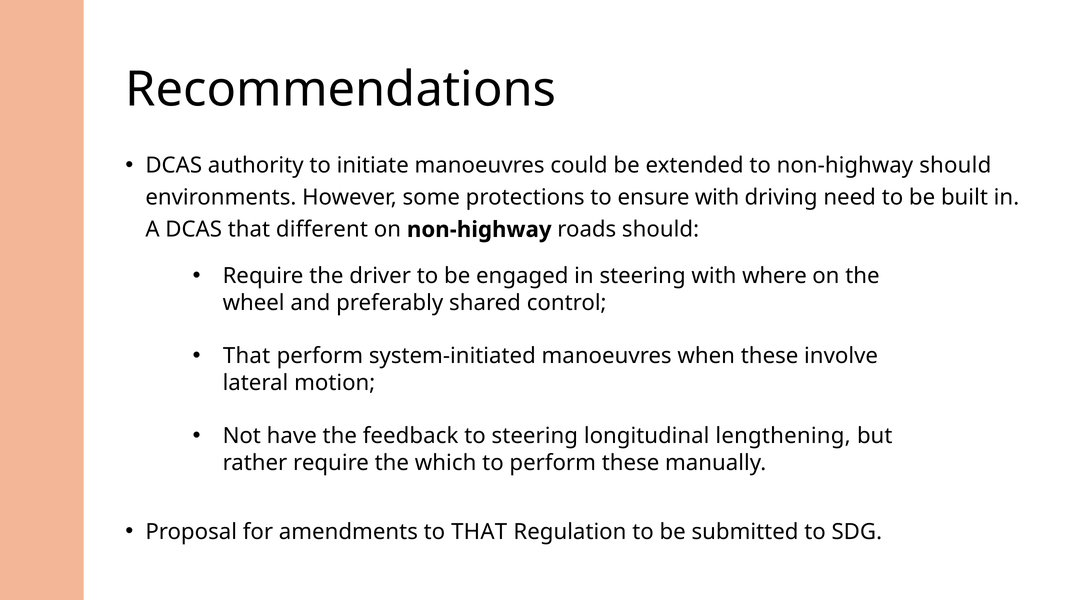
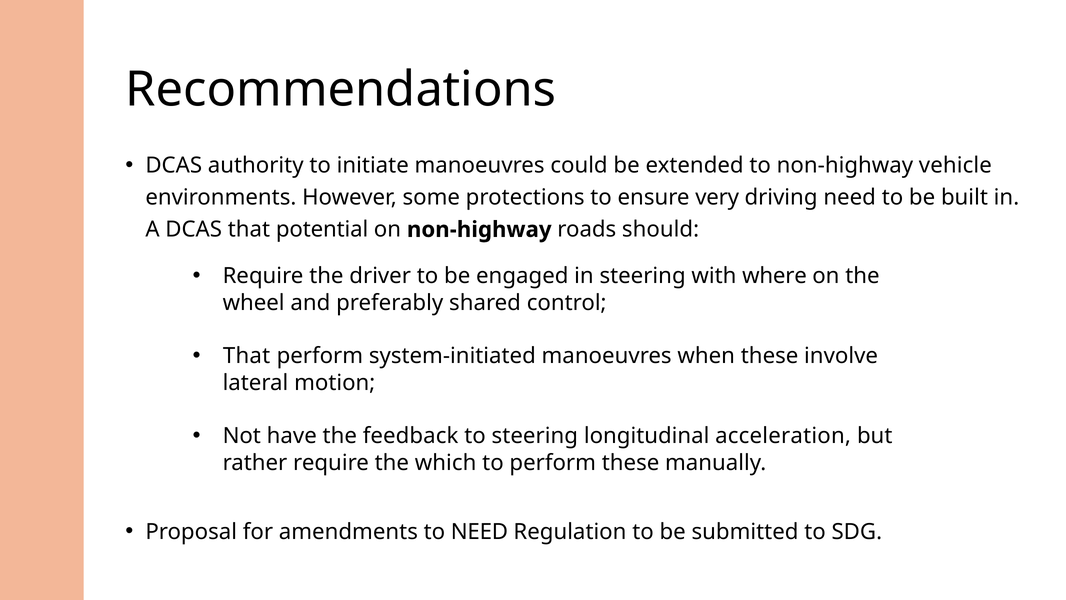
non-highway should: should -> vehicle
ensure with: with -> very
different: different -> potential
lengthening: lengthening -> acceleration
to THAT: THAT -> NEED
